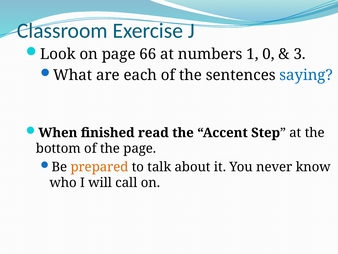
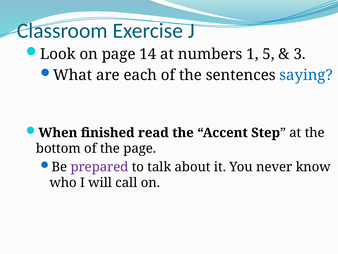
66: 66 -> 14
0: 0 -> 5
prepared colour: orange -> purple
